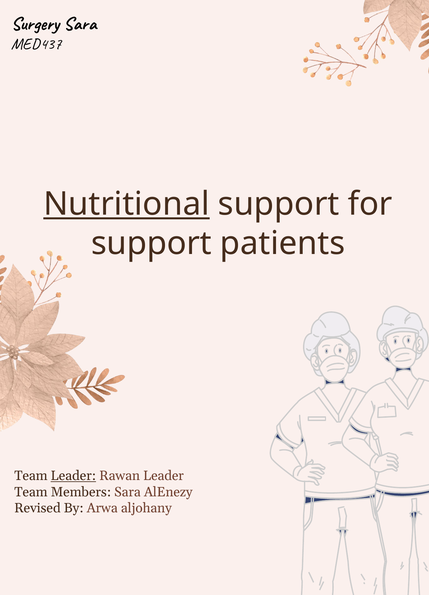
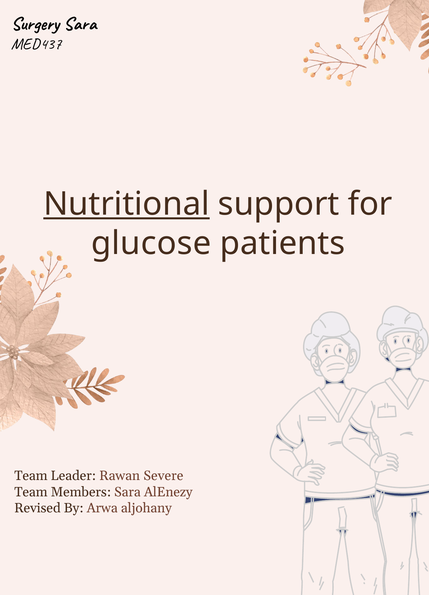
support at (151, 244): support -> glucose
Leader at (73, 476) underline: present -> none
Rawan Leader: Leader -> Severe
